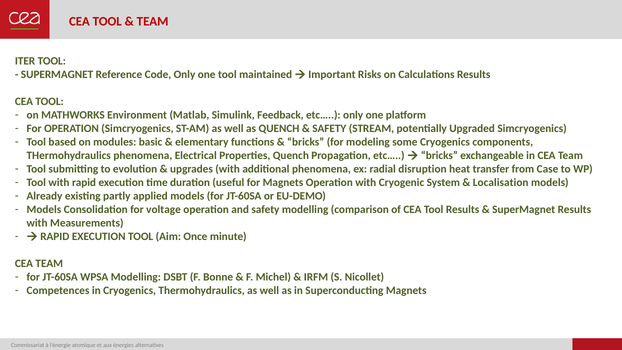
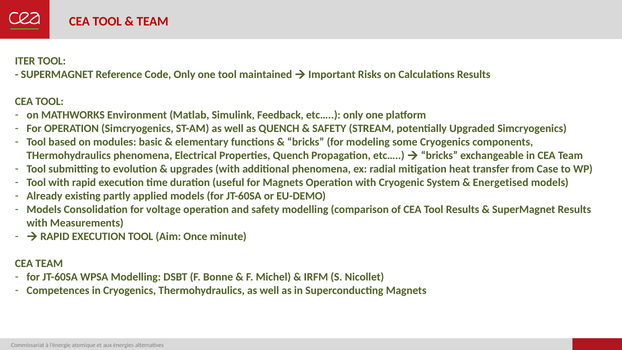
disruption: disruption -> mitigation
Localisation: Localisation -> Energetised
